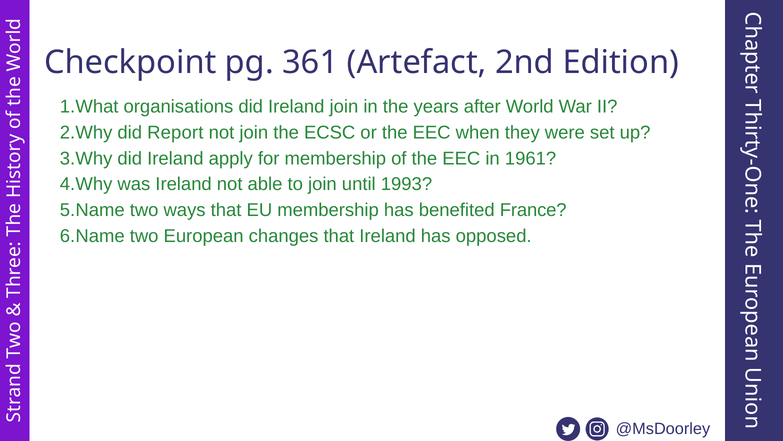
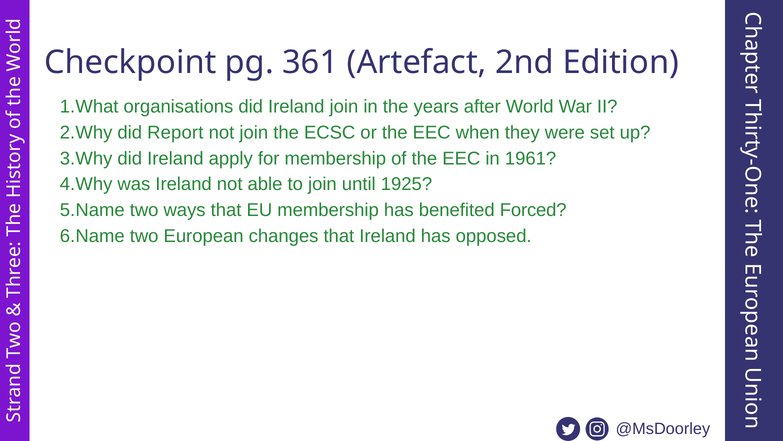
1993: 1993 -> 1925
France: France -> Forced
